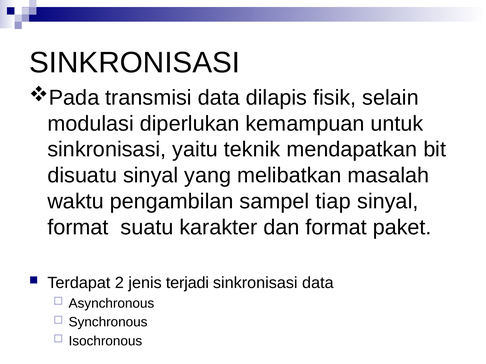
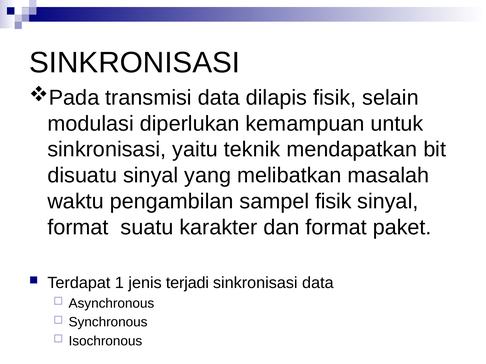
sampel tiap: tiap -> fisik
2: 2 -> 1
